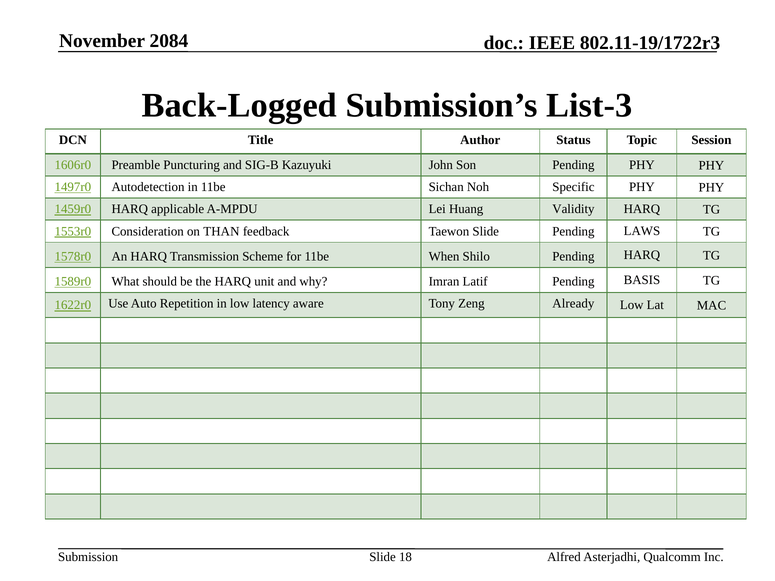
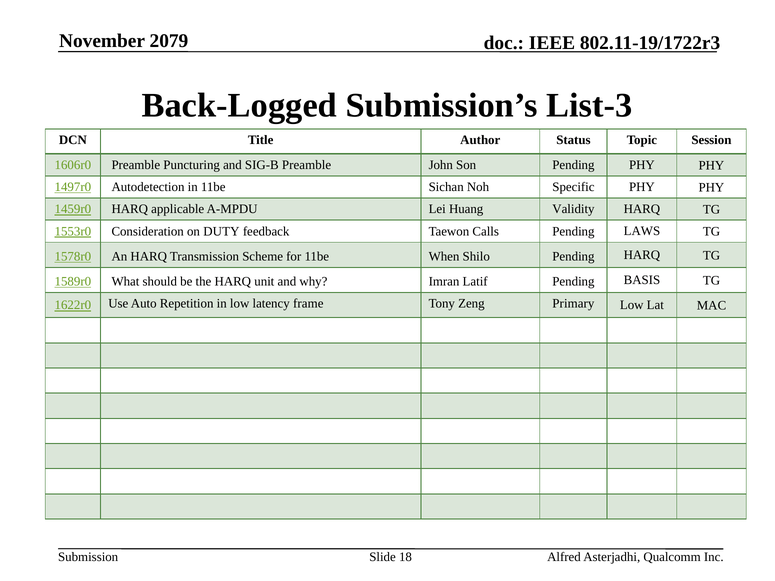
2084: 2084 -> 2079
SIG-B Kazuyuki: Kazuyuki -> Preamble
THAN: THAN -> DUTY
Taewon Slide: Slide -> Calls
aware: aware -> frame
Already: Already -> Primary
